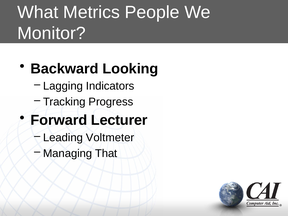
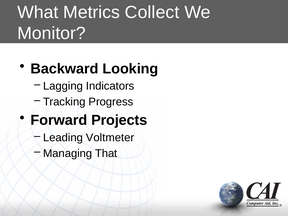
People: People -> Collect
Lecturer: Lecturer -> Projects
